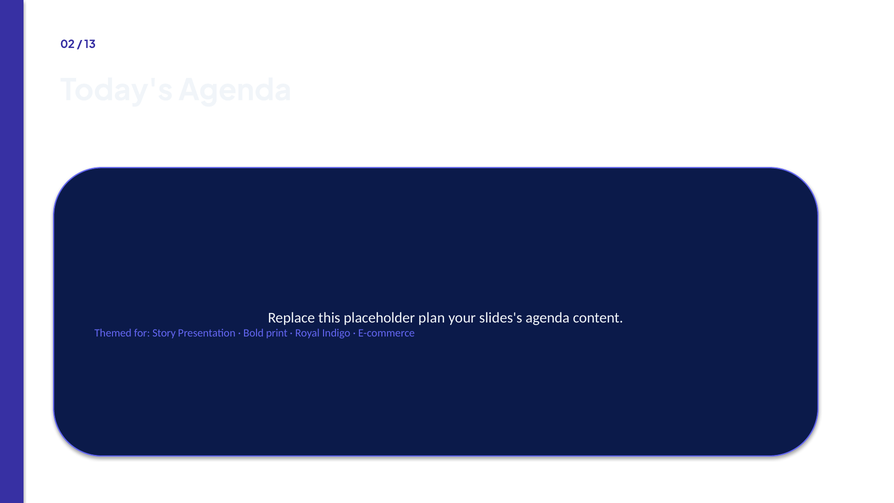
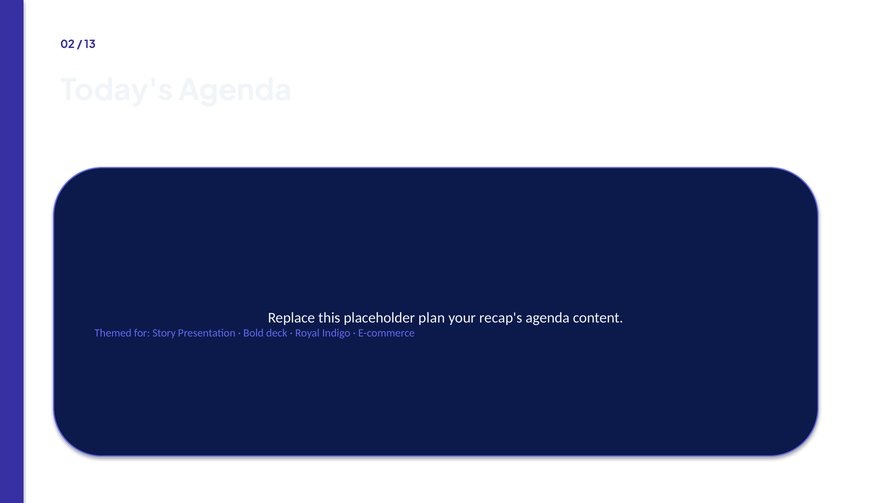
slides's: slides's -> recap's
print: print -> deck
